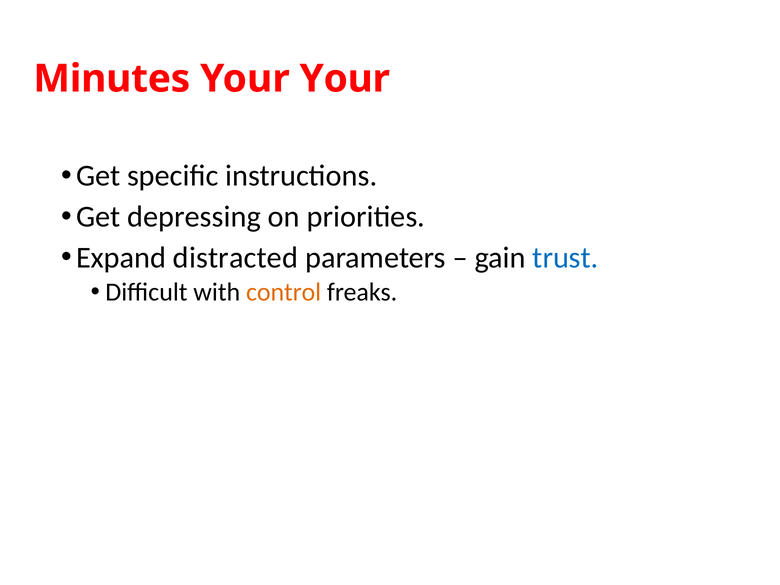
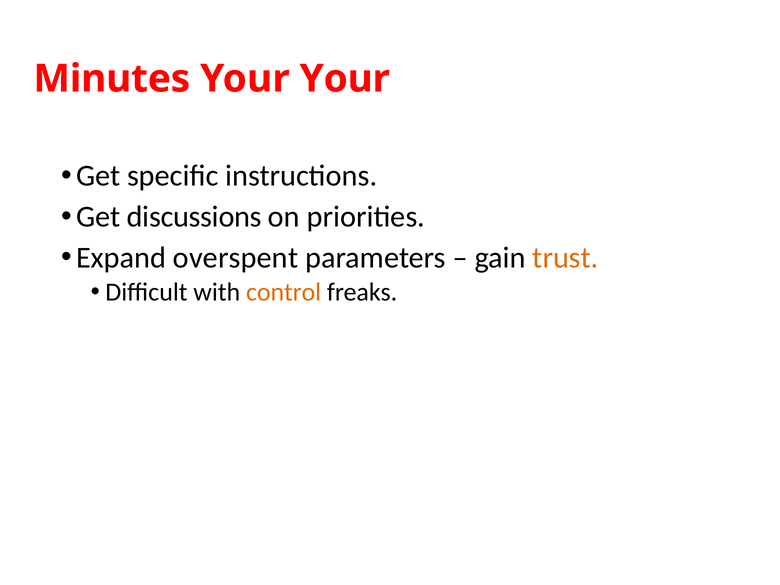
depressing: depressing -> discussions
distracted: distracted -> overspent
trust colour: blue -> orange
